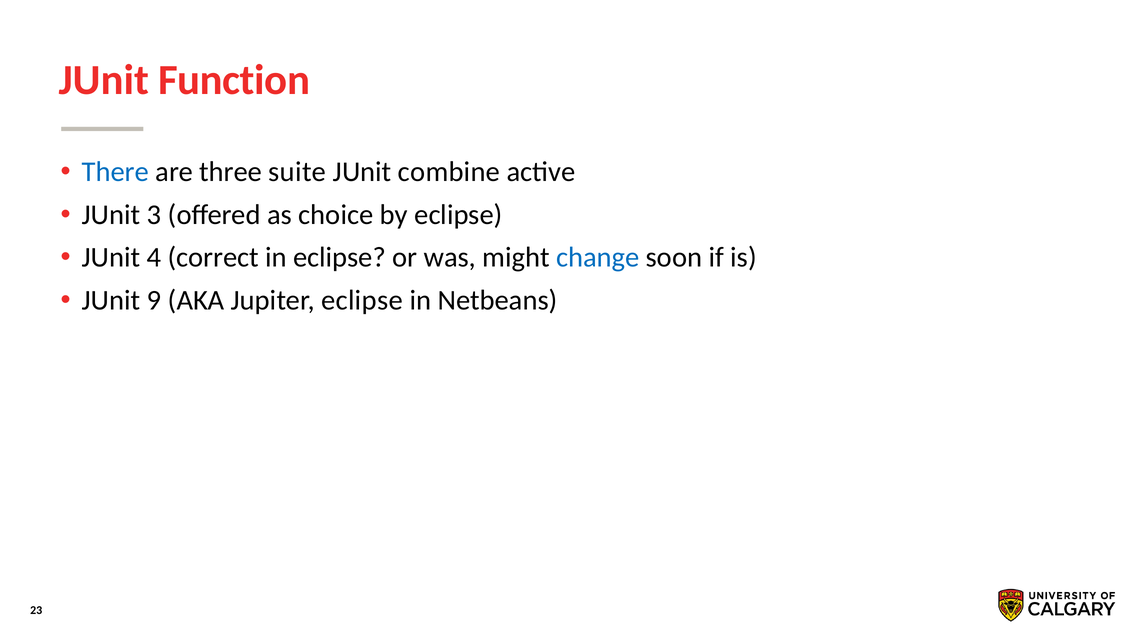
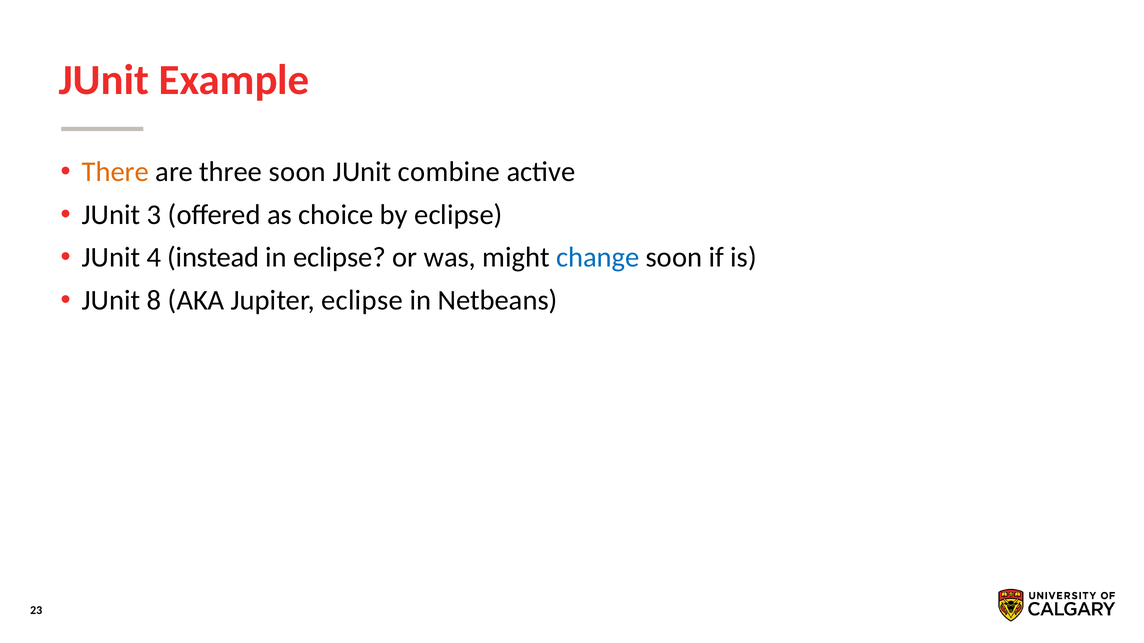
Function: Function -> Example
There colour: blue -> orange
three suite: suite -> soon
correct: correct -> instead
9: 9 -> 8
